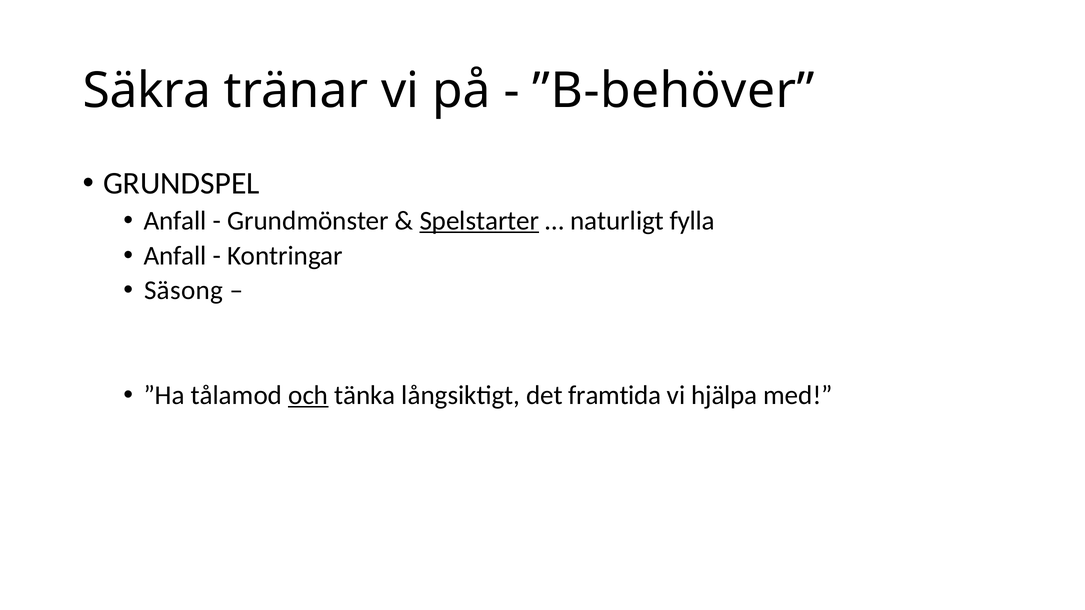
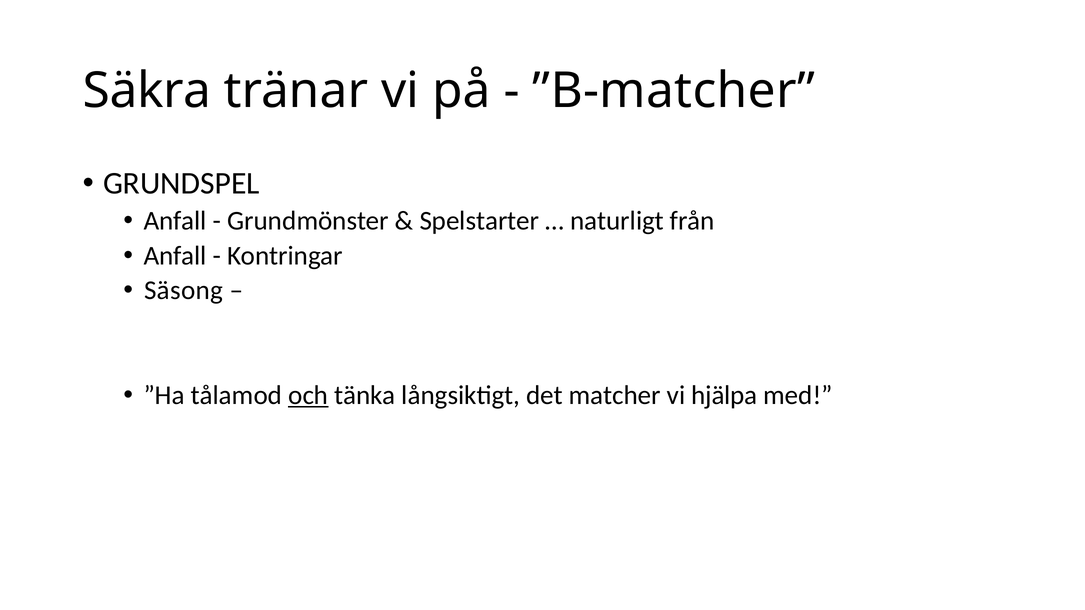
”B-behöver: ”B-behöver -> ”B-matcher
Spelstarter underline: present -> none
fylla: fylla -> från
framtida: framtida -> matcher
